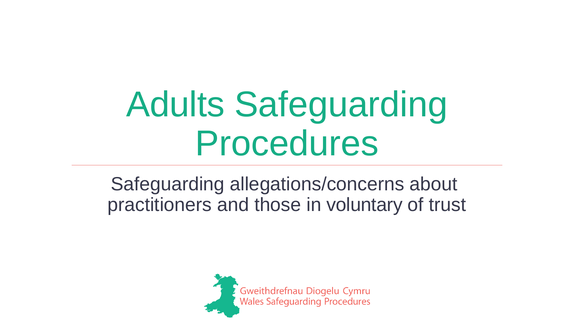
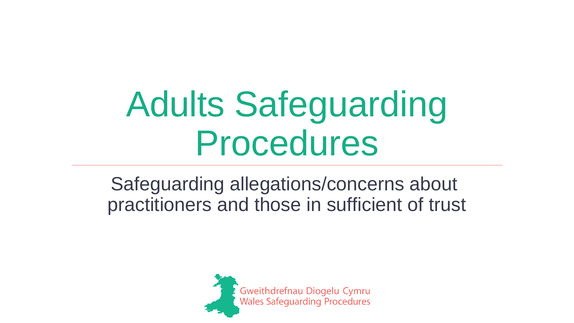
voluntary: voluntary -> sufficient
